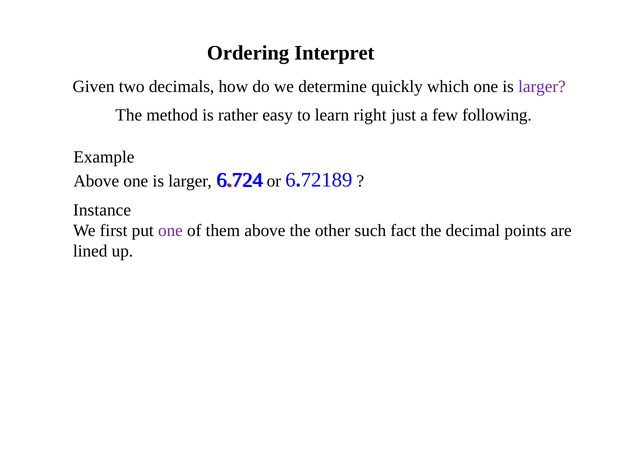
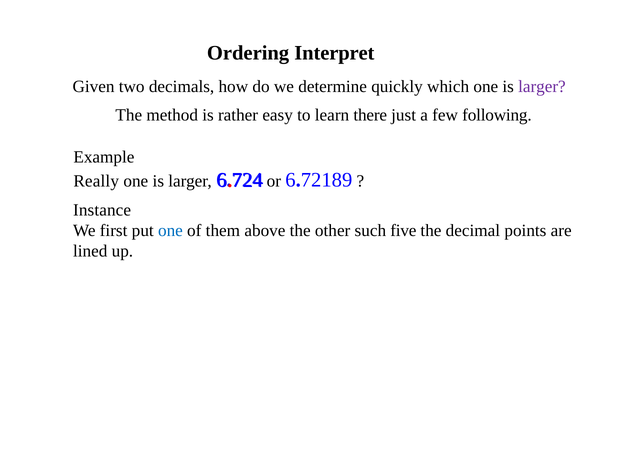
right: right -> there
Above at (96, 181): Above -> Really
one at (170, 231) colour: purple -> blue
fact: fact -> five
